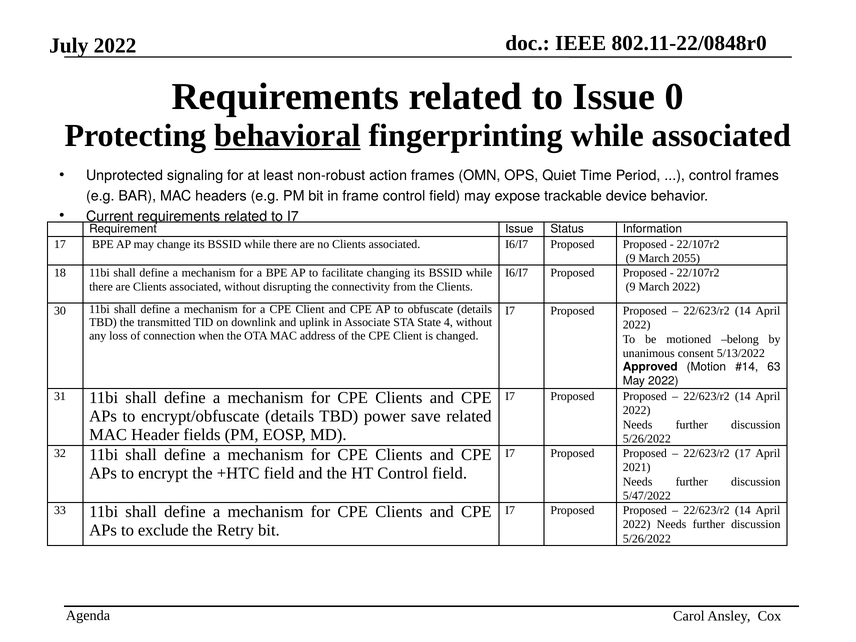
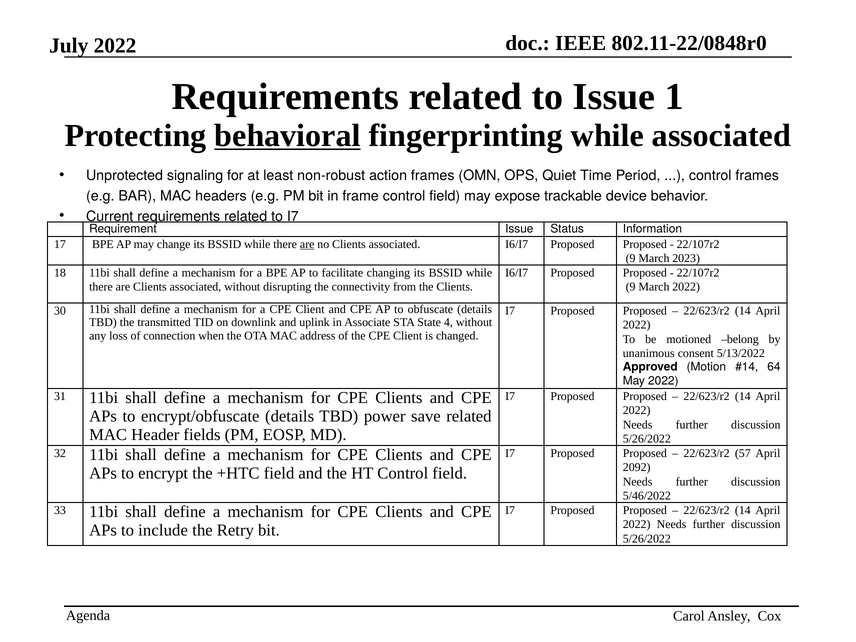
0: 0 -> 1
are at (307, 244) underline: none -> present
2055: 2055 -> 2023
63: 63 -> 64
22/623/r2 17: 17 -> 57
2021: 2021 -> 2092
5/47/2022: 5/47/2022 -> 5/46/2022
exclude: exclude -> include
